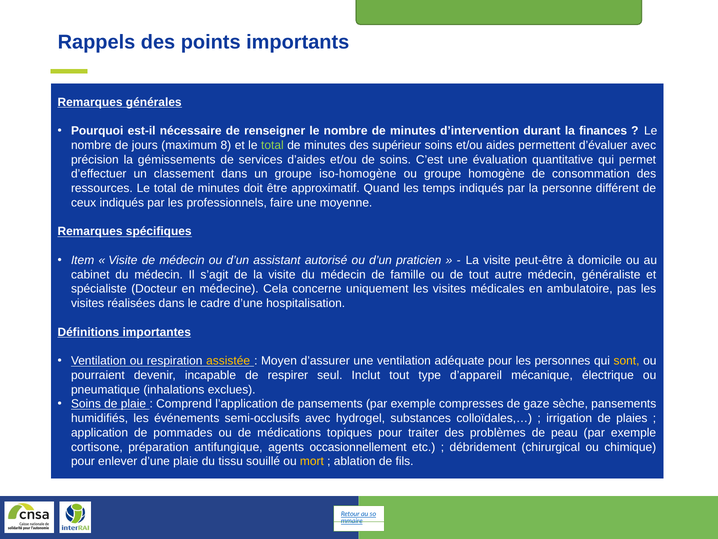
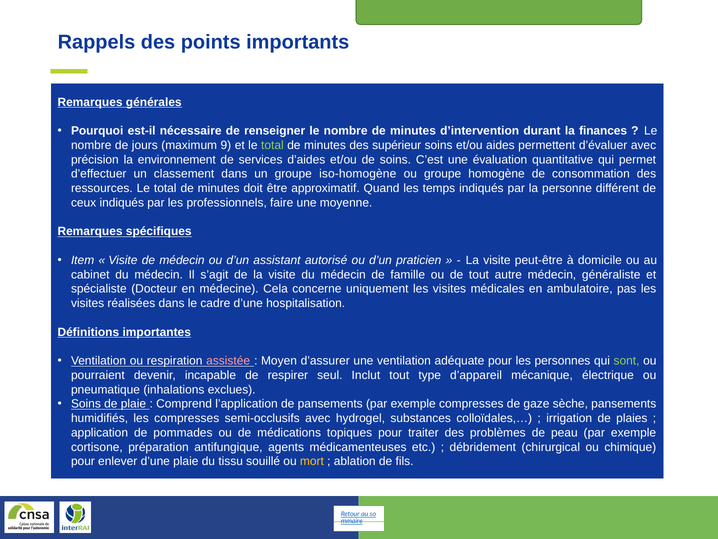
8: 8 -> 9
gémissements: gémissements -> environnement
assistée colour: yellow -> pink
sont colour: yellow -> light green
les événements: événements -> compresses
occasionnellement: occasionnellement -> médicamenteuses
